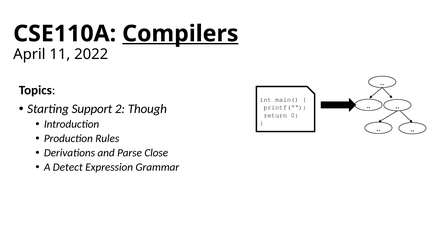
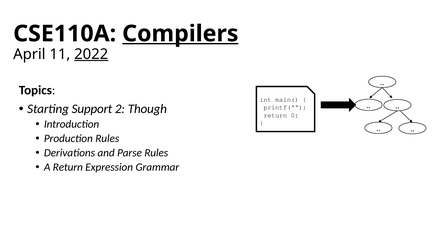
2022 underline: none -> present
Parse Close: Close -> Rules
A Detect: Detect -> Return
